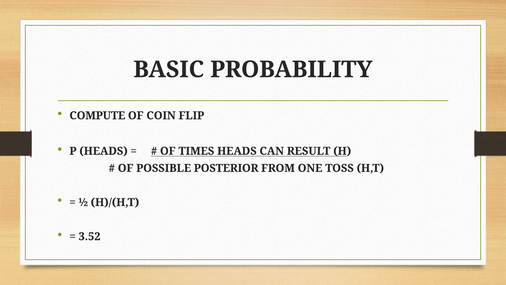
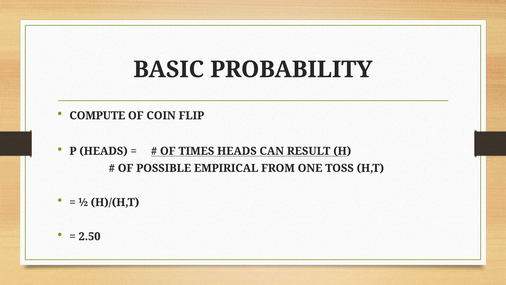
POSTERIOR: POSTERIOR -> EMPIRICAL
3.52: 3.52 -> 2.50
